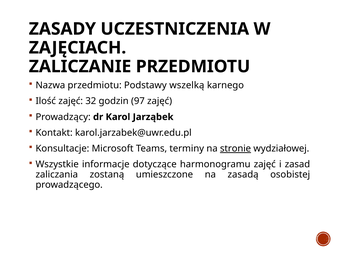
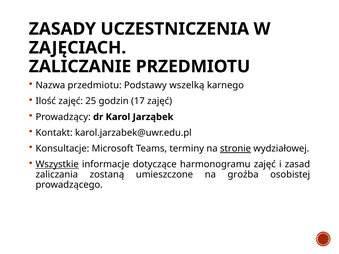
32: 32 -> 25
97: 97 -> 17
Wszystkie underline: none -> present
zasadą: zasadą -> groźba
